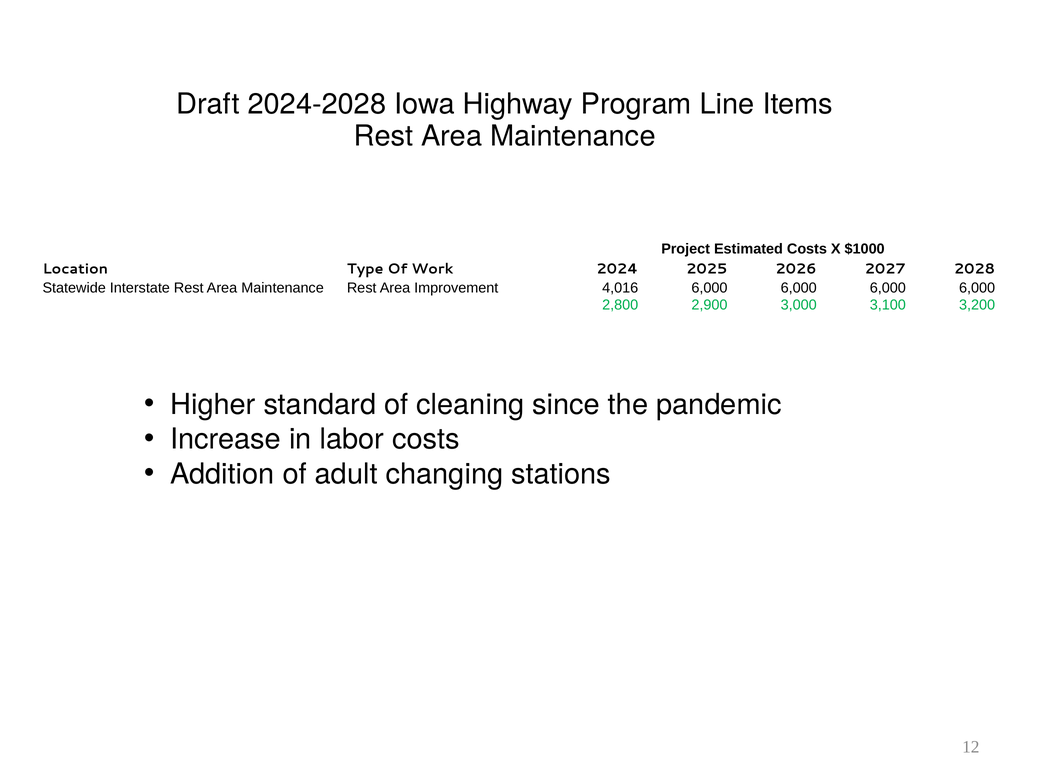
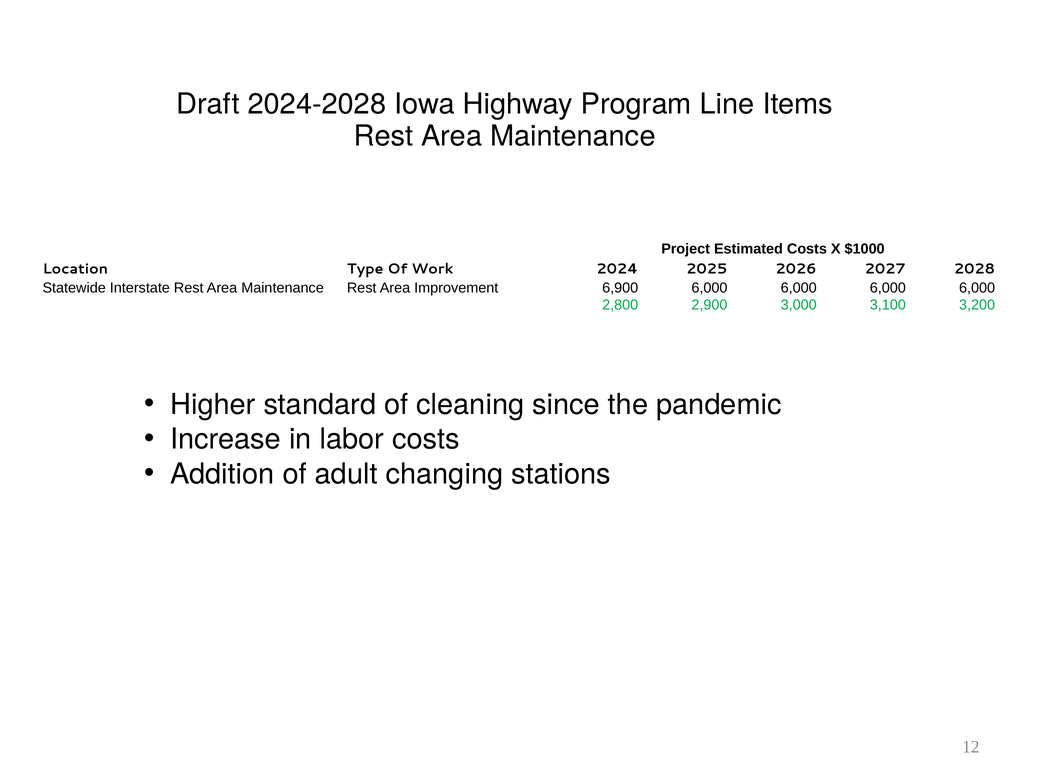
4,016: 4,016 -> 6,900
